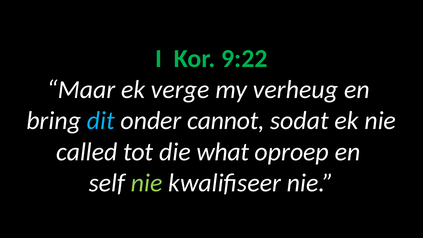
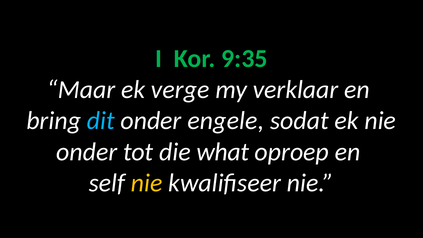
9:22: 9:22 -> 9:35
verheug: verheug -> verklaar
cannot: cannot -> engele
called at (87, 152): called -> onder
nie at (147, 183) colour: light green -> yellow
